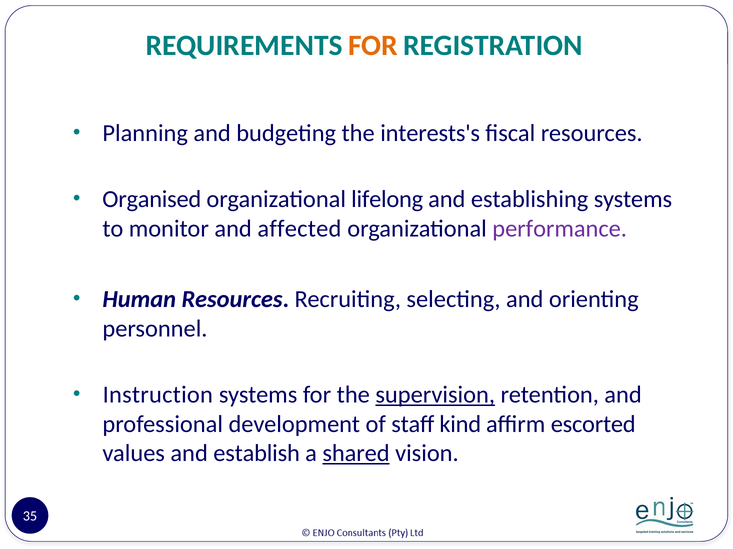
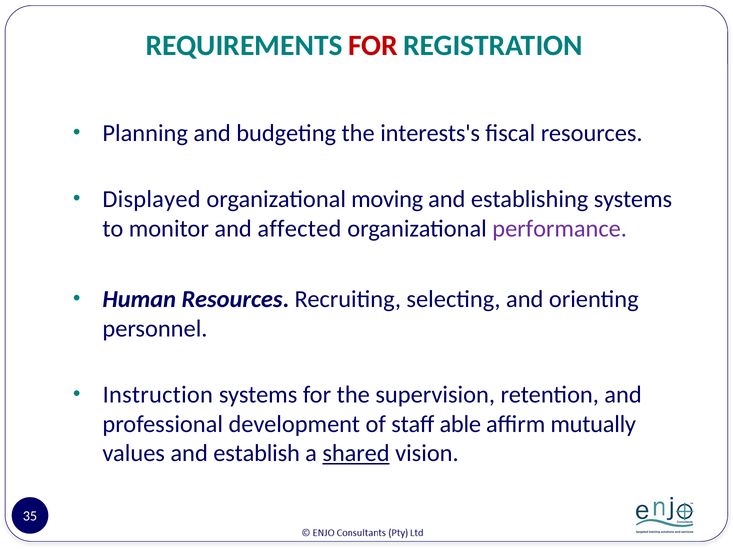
FOR at (373, 45) colour: orange -> red
Organised: Organised -> Displayed
lifelong: lifelong -> moving
supervision underline: present -> none
kind: kind -> able
escorted: escorted -> mutually
